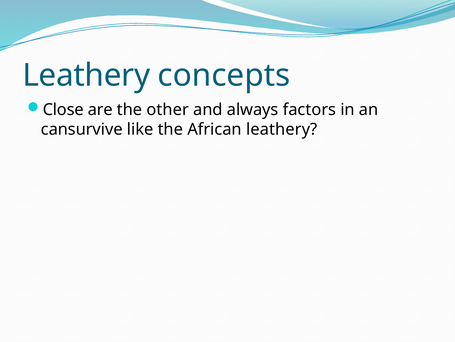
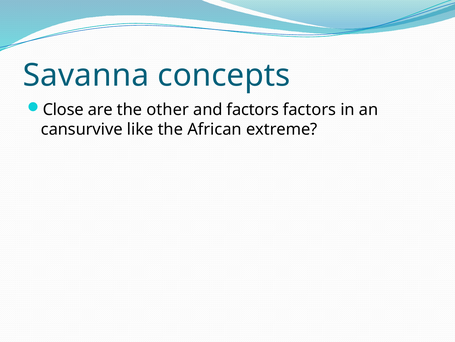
Leathery at (86, 75): Leathery -> Savanna
and always: always -> factors
African leathery: leathery -> extreme
